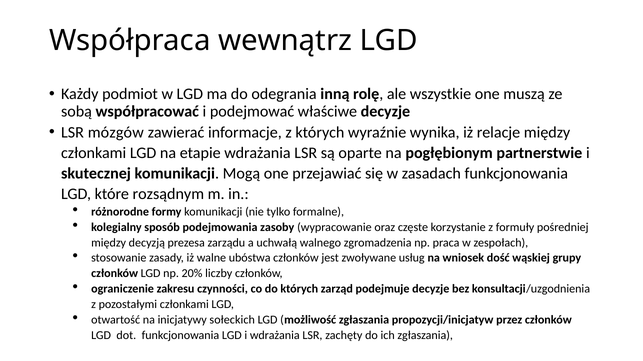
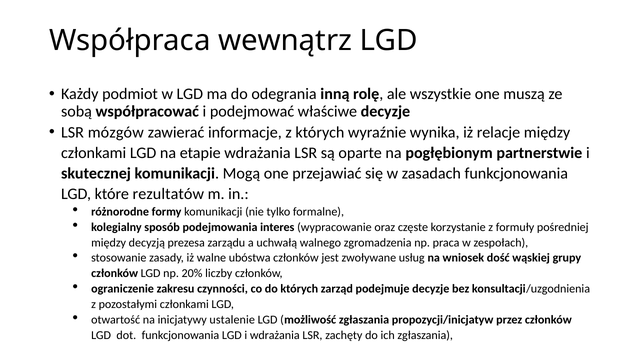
rozsądnym: rozsądnym -> rezultatów
zasoby: zasoby -> interes
sołeckich: sołeckich -> ustalenie
